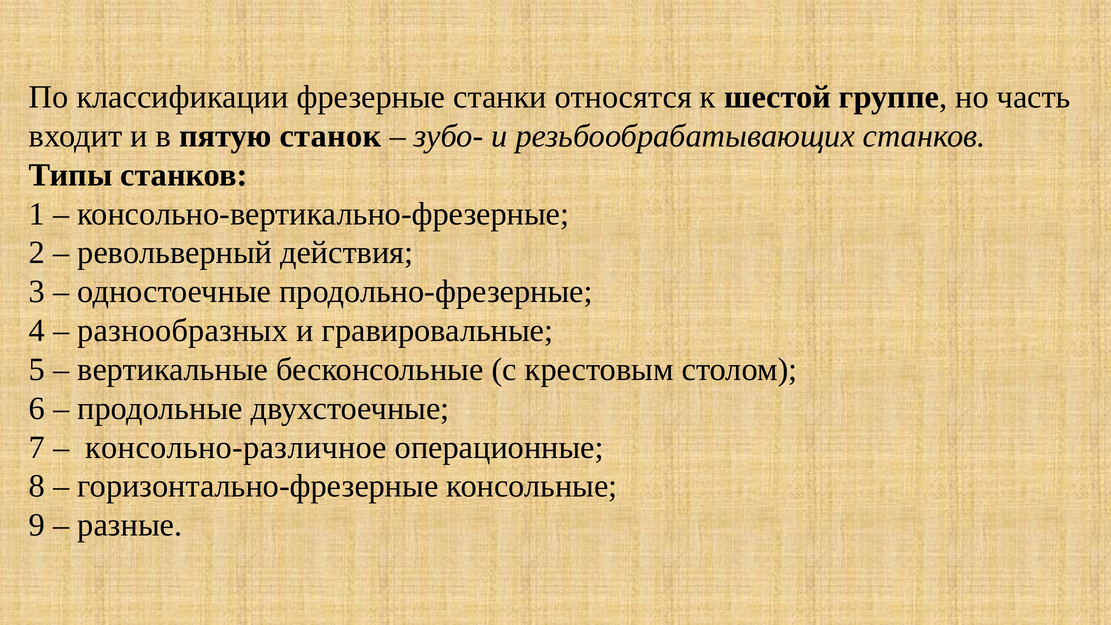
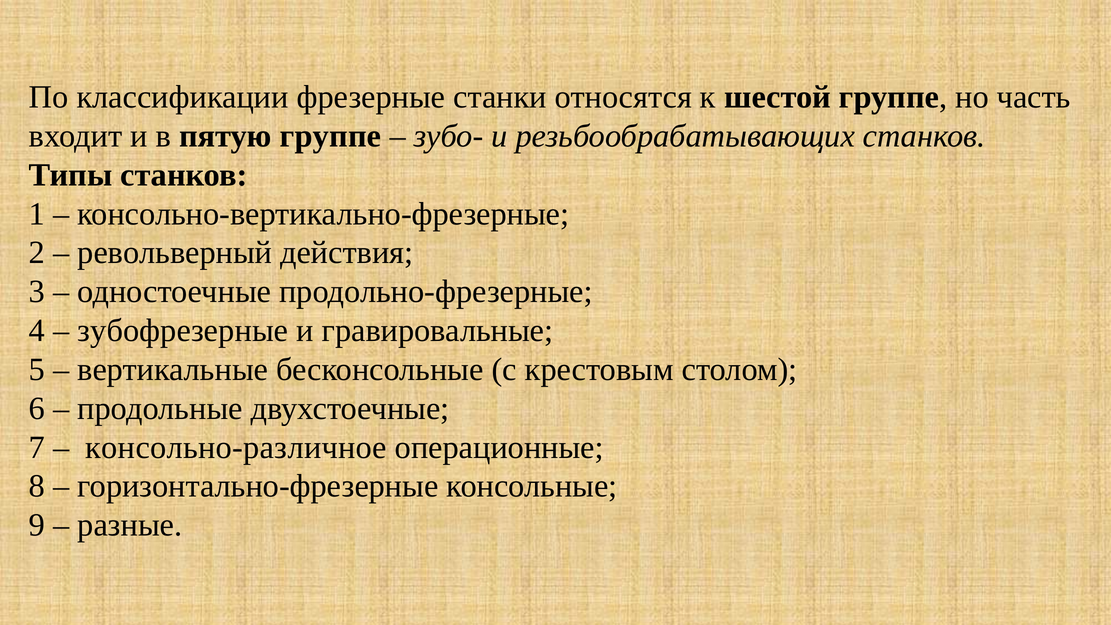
пятую станок: станок -> группе
разнообразных: разнообразных -> зубофрезерные
